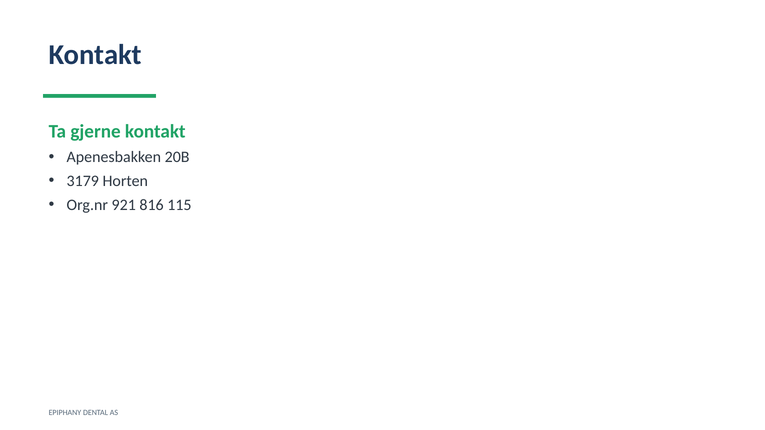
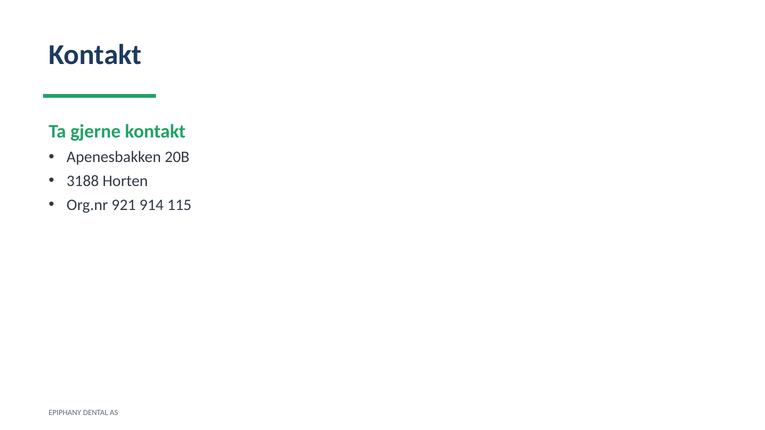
3179: 3179 -> 3188
816: 816 -> 914
